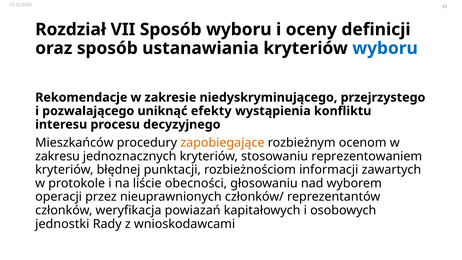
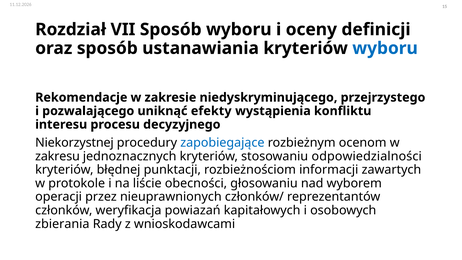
Mieszkańców: Mieszkańców -> Niekorzystnej
zapobiegające colour: orange -> blue
reprezentowaniem: reprezentowaniem -> odpowiedzialności
jednostki: jednostki -> zbierania
